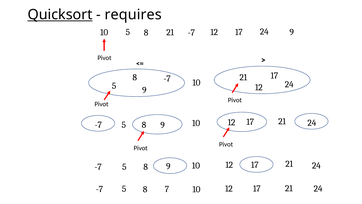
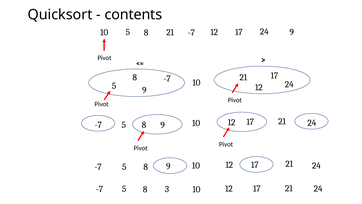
Quicksort underline: present -> none
requires: requires -> contents
7: 7 -> 3
